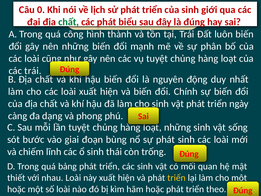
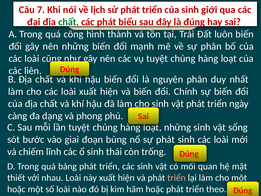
0: 0 -> 7
các trái: trái -> liên
nguyên động: động -> phân
triển at (176, 178) colour: yellow -> pink
